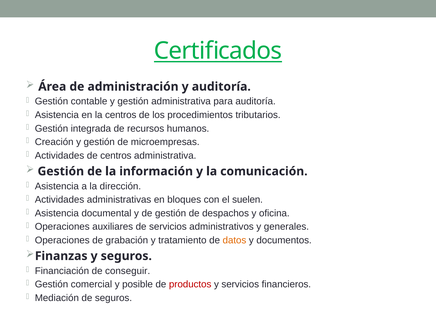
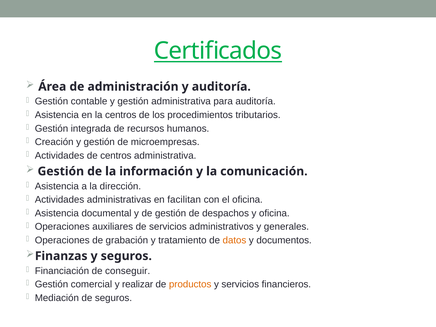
bloques: bloques -> facilitan
el suelen: suelen -> oficina
posible: posible -> realizar
productos colour: red -> orange
